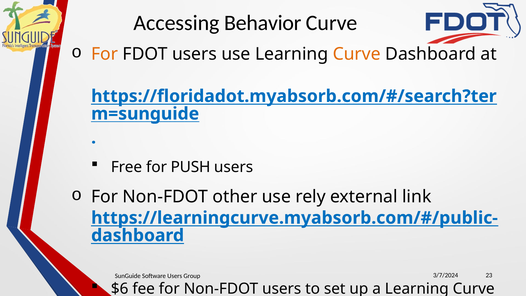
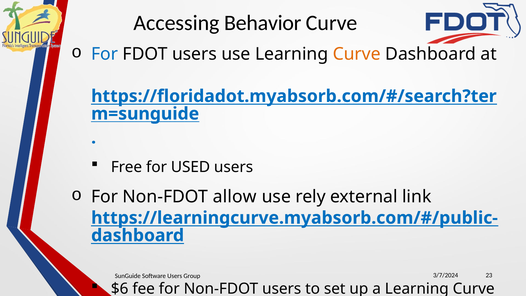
For at (105, 54) colour: orange -> blue
PUSH: PUSH -> USED
other: other -> allow
